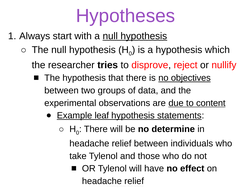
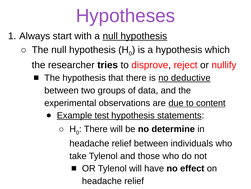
objectives: objectives -> deductive
leaf: leaf -> test
